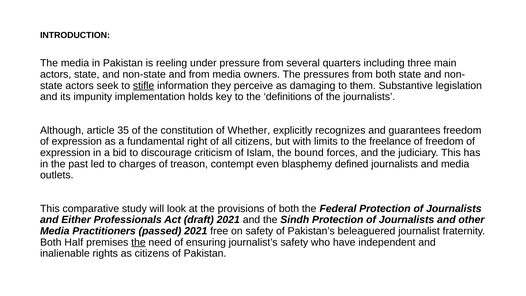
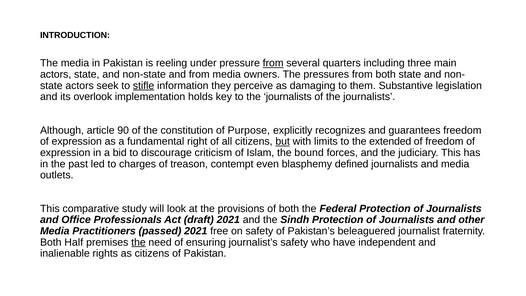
from at (273, 63) underline: none -> present
impunity: impunity -> overlook
to the definitions: definitions -> journalists
35: 35 -> 90
Whether: Whether -> Purpose
but underline: none -> present
freelance: freelance -> extended
Either: Either -> Office
